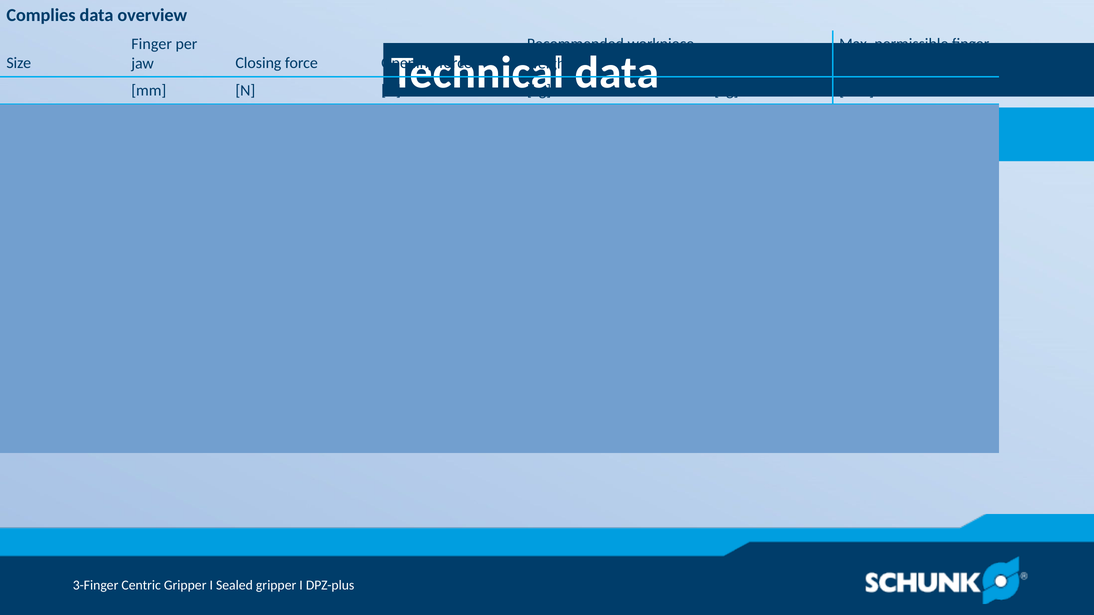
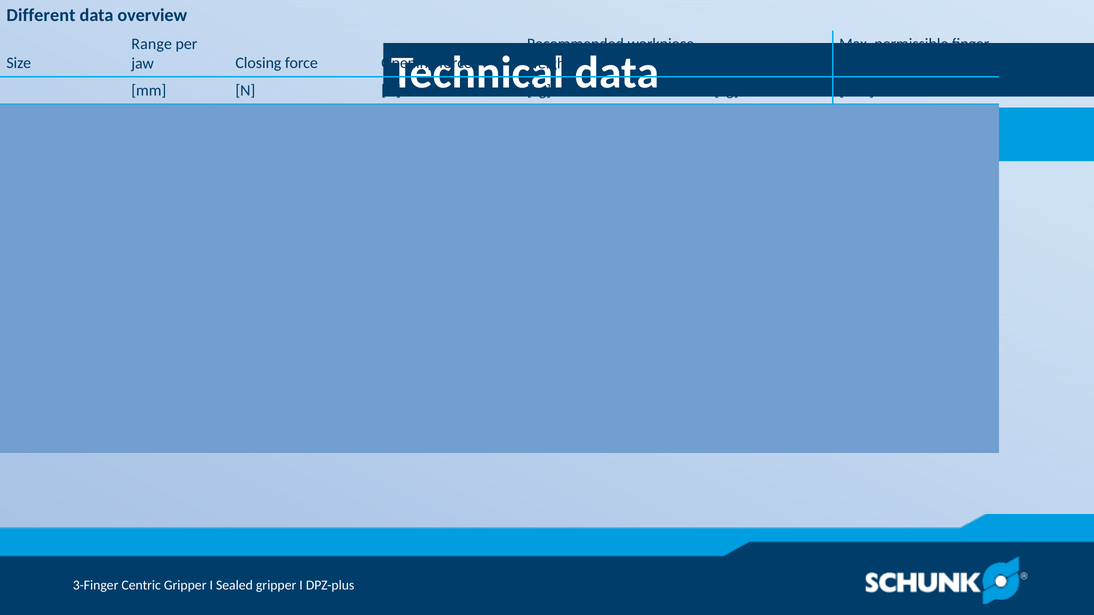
Complies: Complies -> Different
Finger at (152, 44): Finger -> Range
